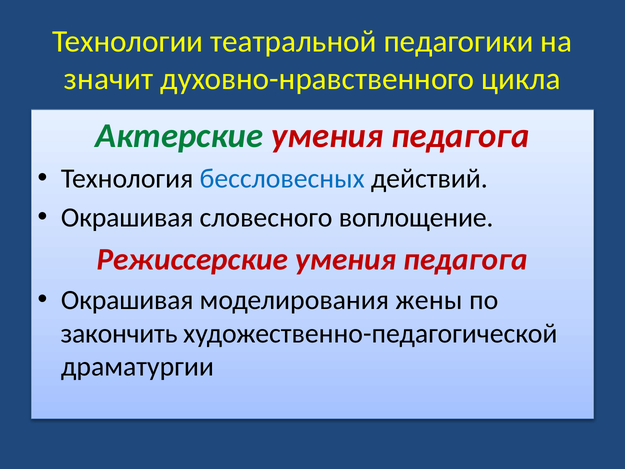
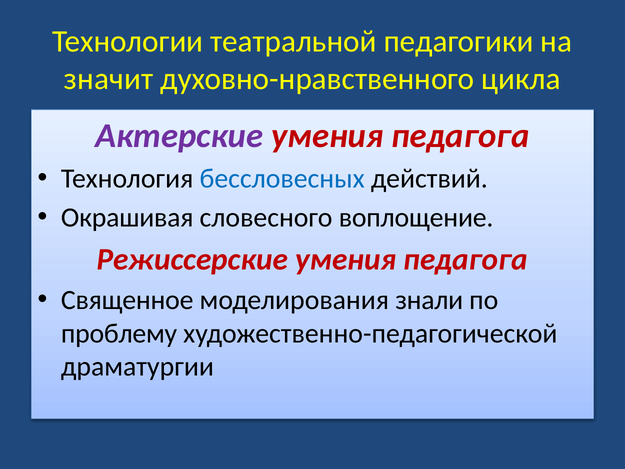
Актерские colour: green -> purple
Окрашивая at (127, 300): Окрашивая -> Священное
жены: жены -> знали
закончить: закончить -> проблему
